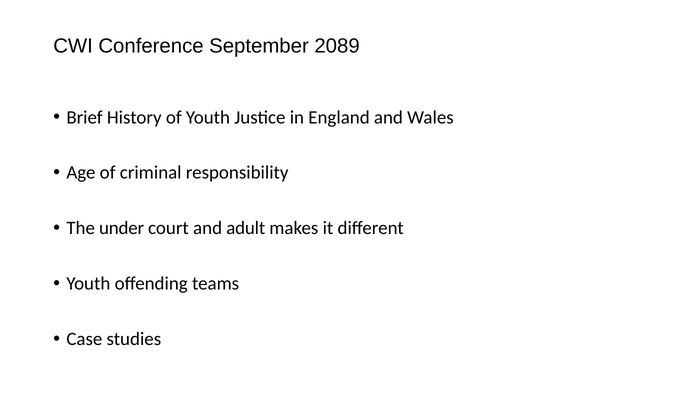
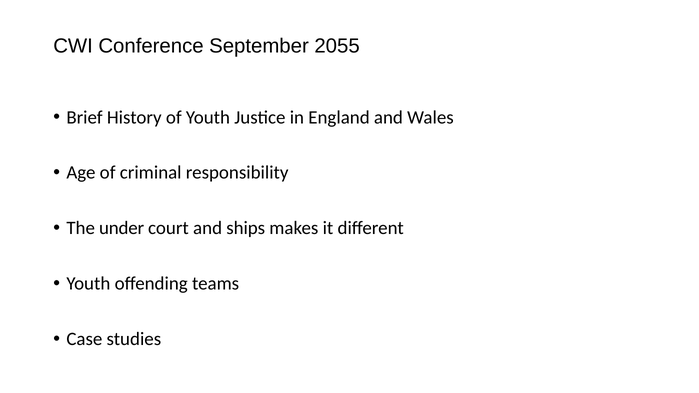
2089: 2089 -> 2055
adult: adult -> ships
